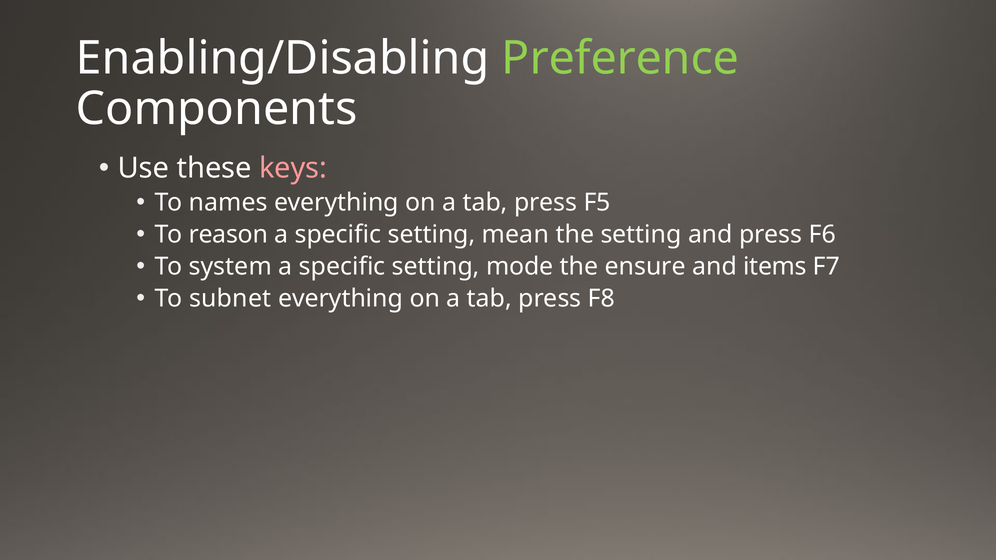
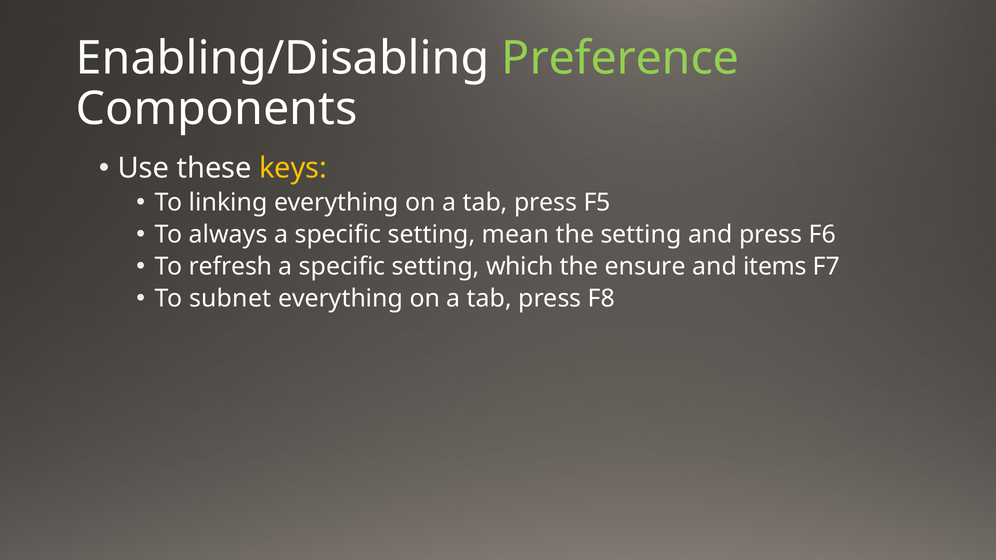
keys colour: pink -> yellow
names: names -> linking
reason: reason -> always
system: system -> refresh
mode: mode -> which
